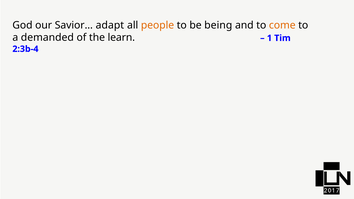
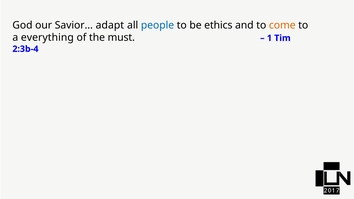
people colour: orange -> blue
being: being -> ethics
demanded: demanded -> everything
learn: learn -> must
